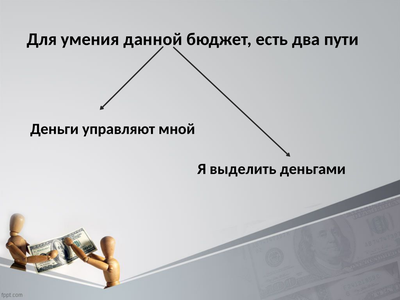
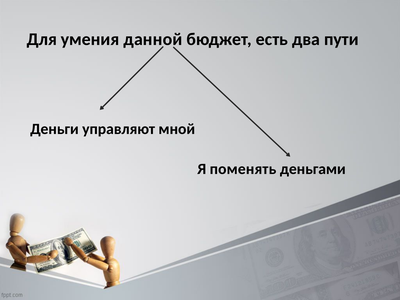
выделить: выделить -> поменять
